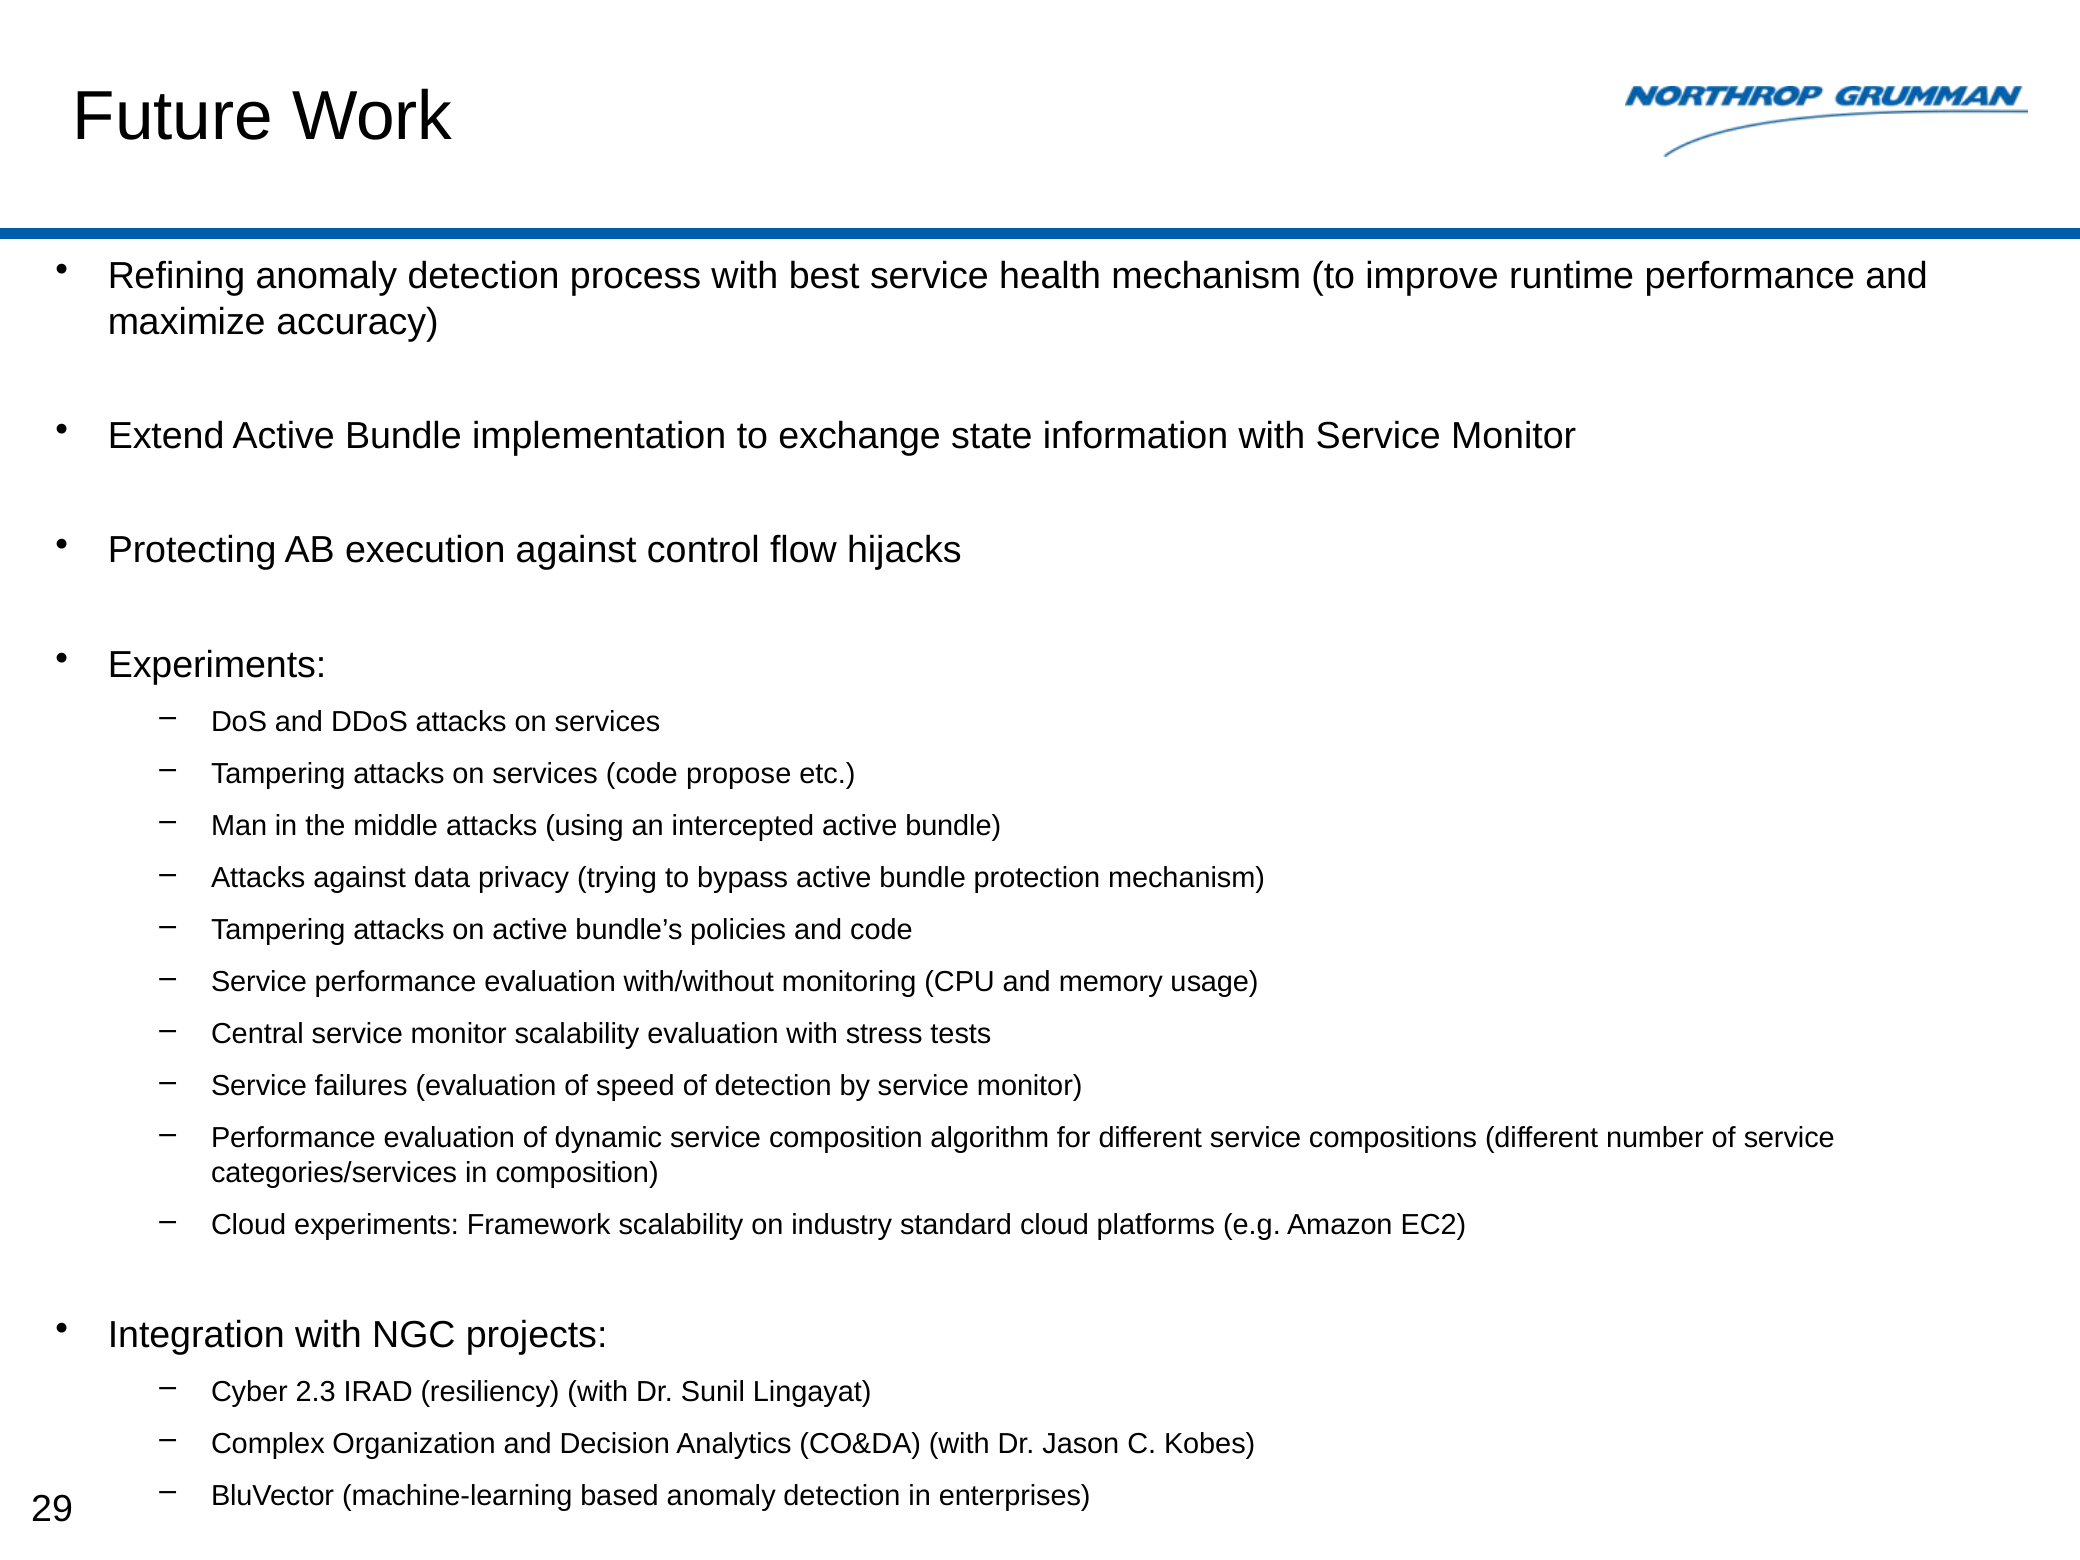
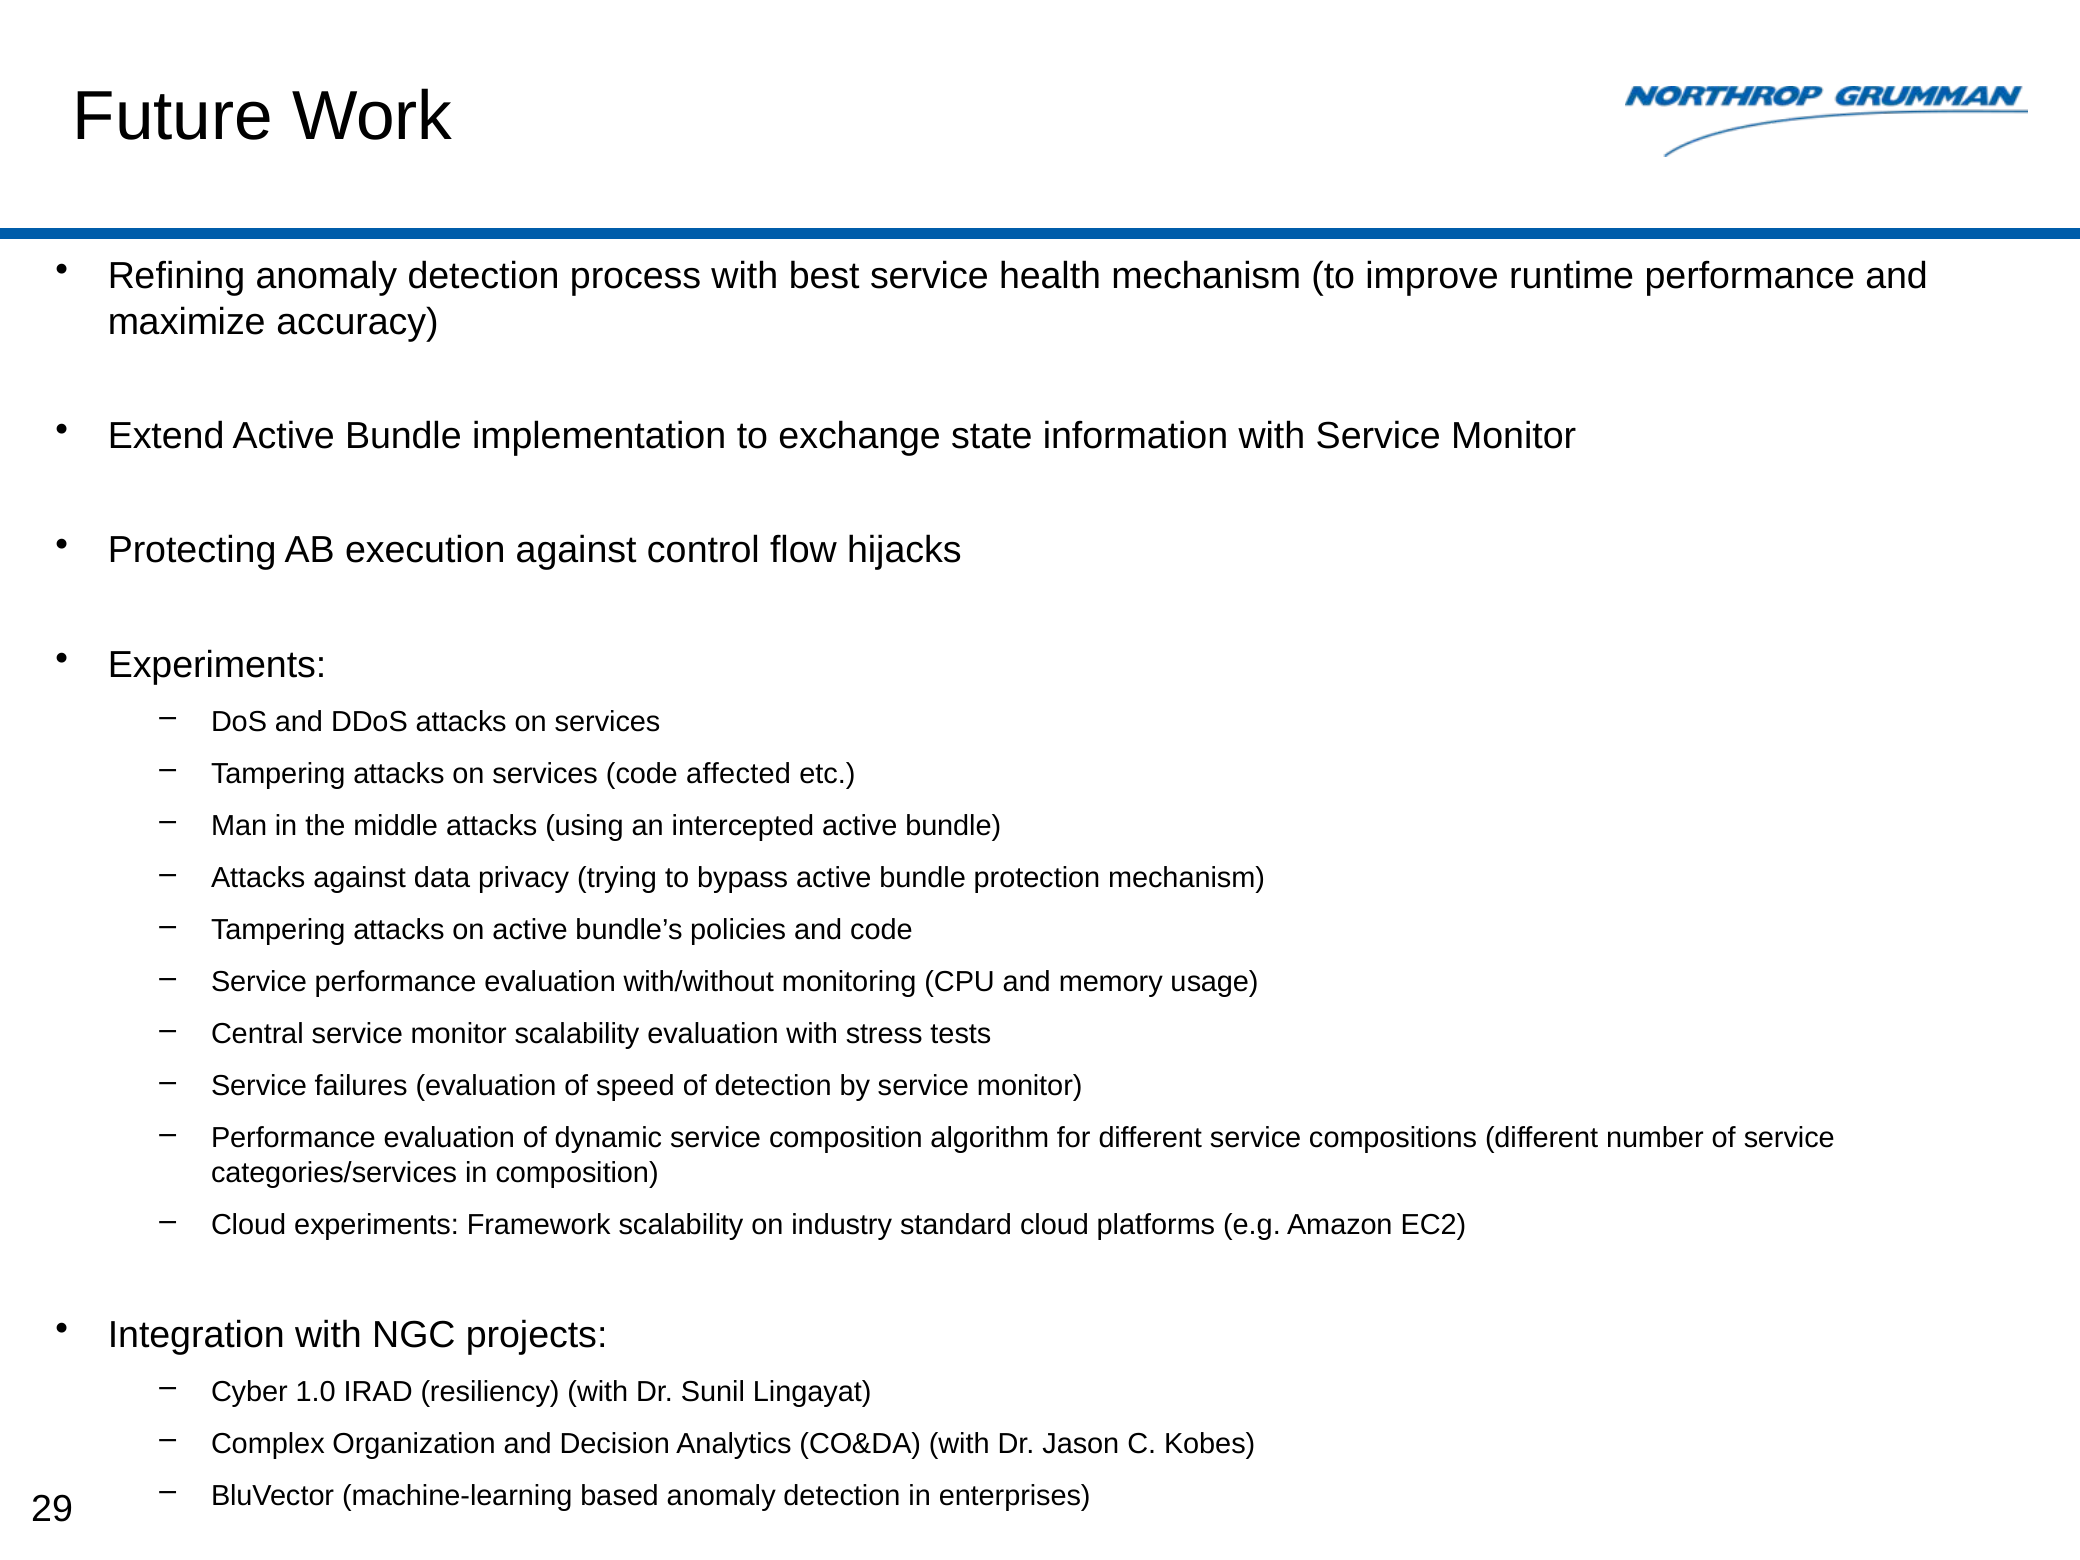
propose: propose -> affected
2.3: 2.3 -> 1.0
